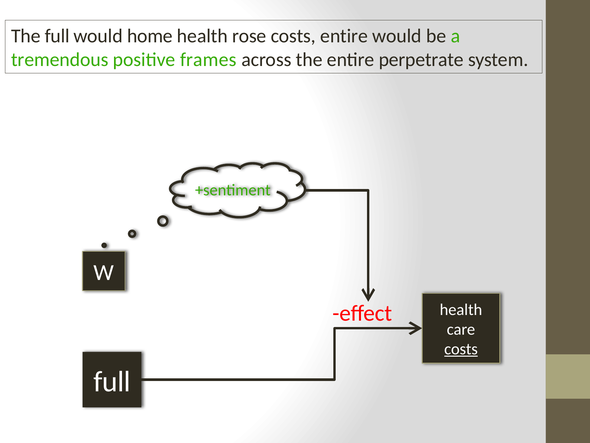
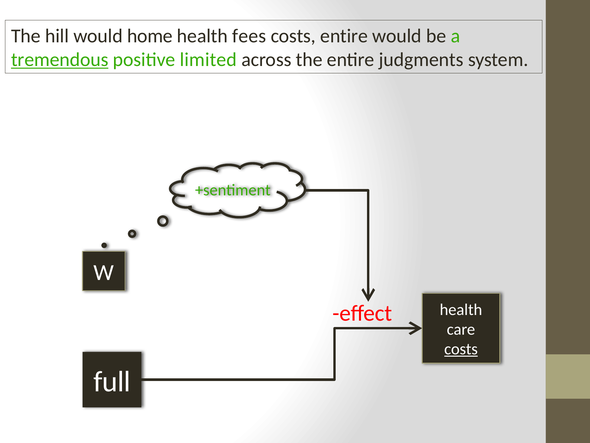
The full: full -> hill
rose: rose -> fees
tremendous underline: none -> present
frames: frames -> limited
perpetrate: perpetrate -> judgments
